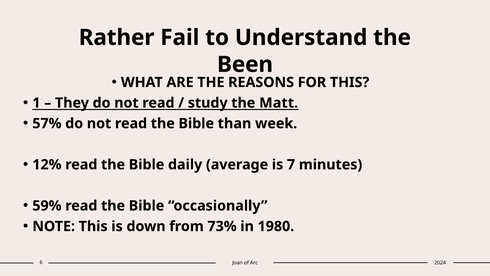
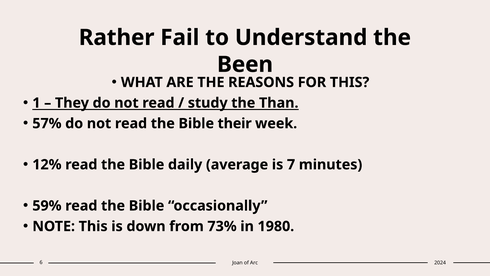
Matt: Matt -> Than
than: than -> their
